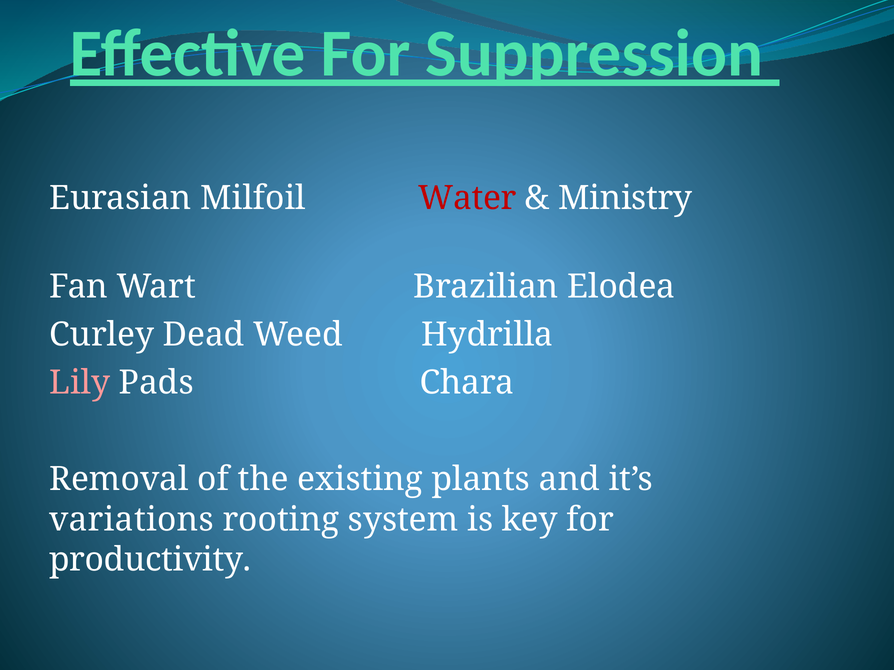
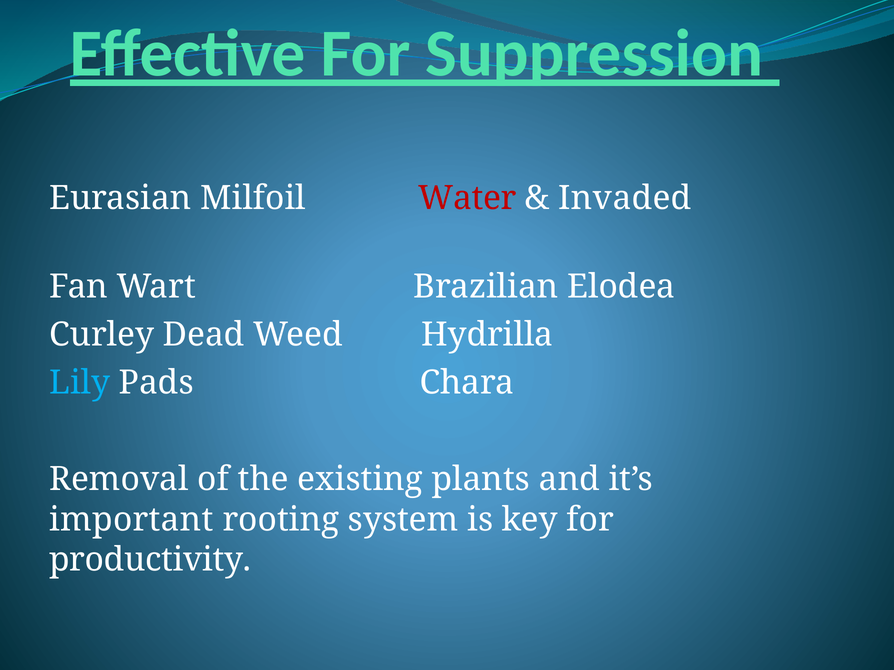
Ministry: Ministry -> Invaded
Lily colour: pink -> light blue
variations: variations -> important
